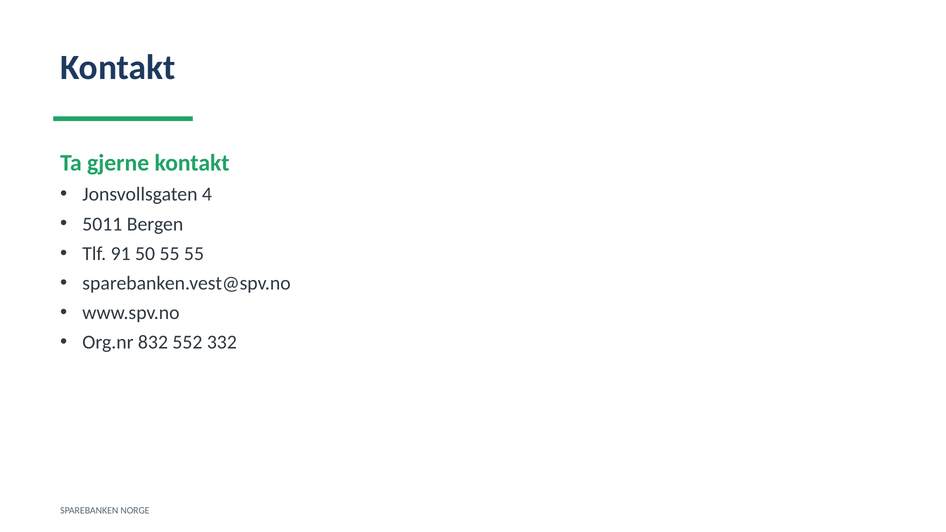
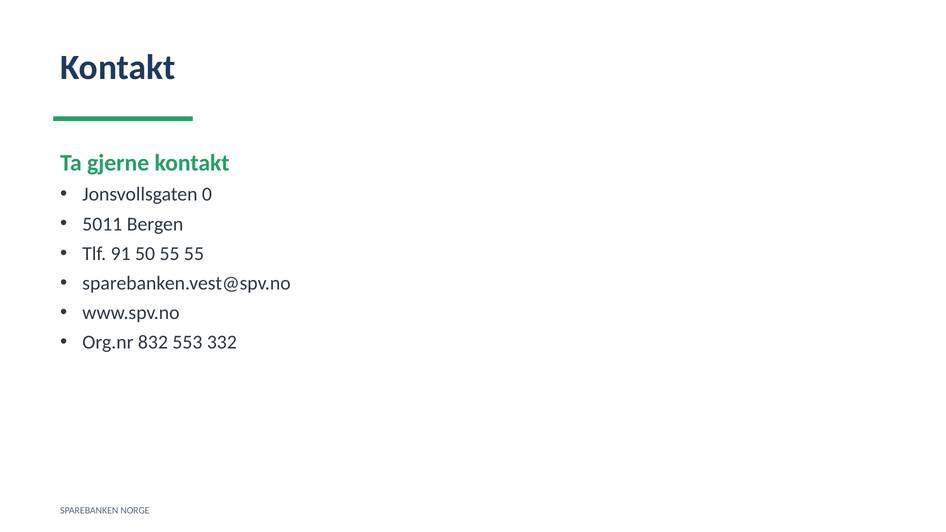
4: 4 -> 0
552: 552 -> 553
